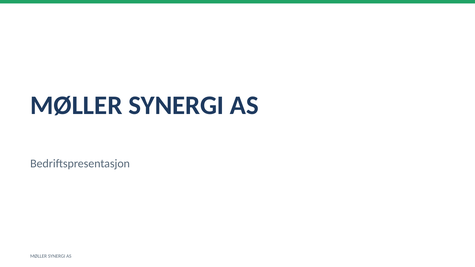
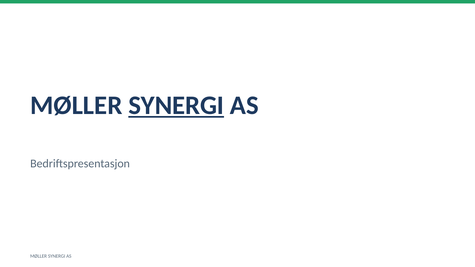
SYNERGI at (176, 105) underline: none -> present
